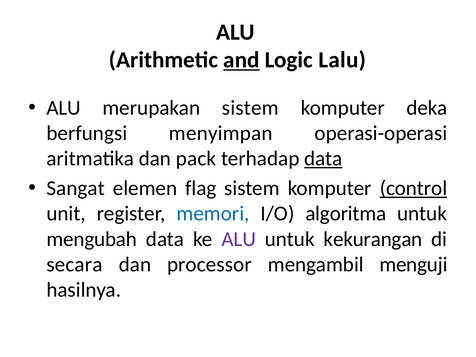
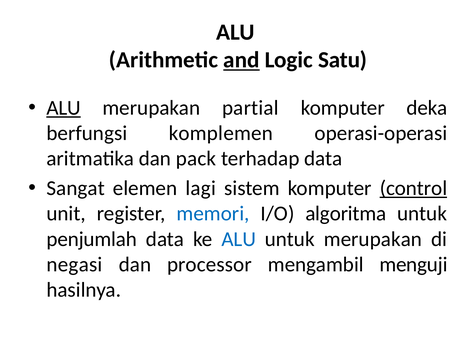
Lalu: Lalu -> Satu
ALU at (64, 108) underline: none -> present
merupakan sistem: sistem -> partial
menyimpan: menyimpan -> komplemen
data at (323, 159) underline: present -> none
flag: flag -> lagi
mengubah: mengubah -> penjumlah
ALU at (239, 239) colour: purple -> blue
untuk kekurangan: kekurangan -> merupakan
secara: secara -> negasi
